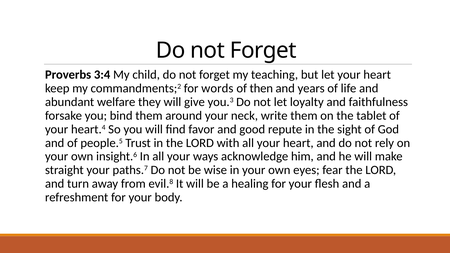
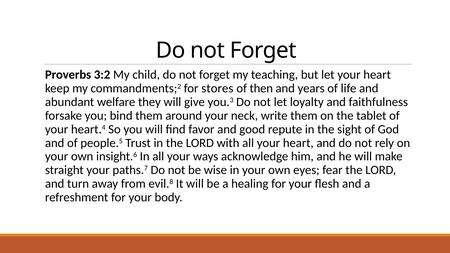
3:4: 3:4 -> 3:2
words: words -> stores
